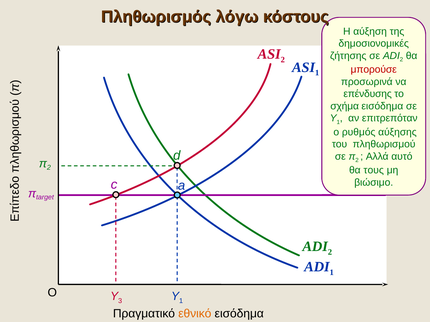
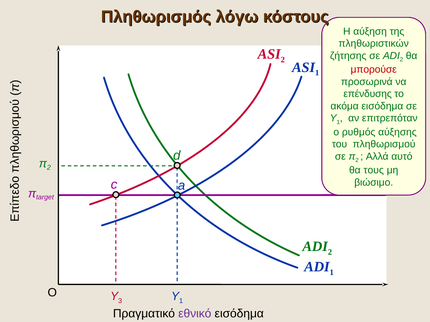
δημοσιονομικές: δημοσιονομικές -> πληθωριστικών
σχήμα: σχήμα -> ακόμα
εθνικό colour: orange -> purple
